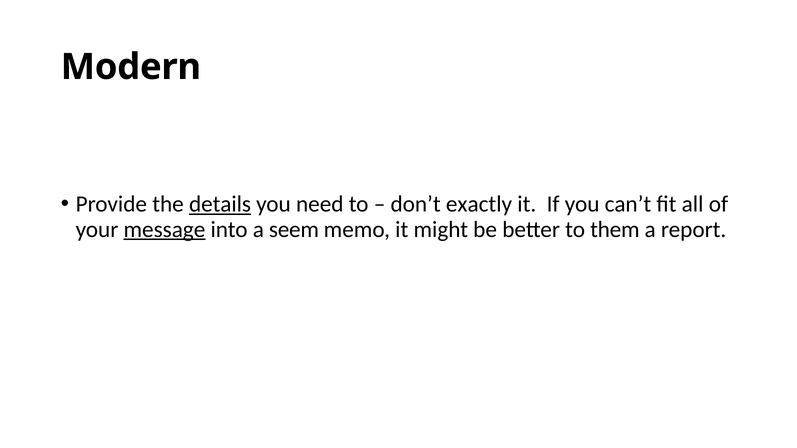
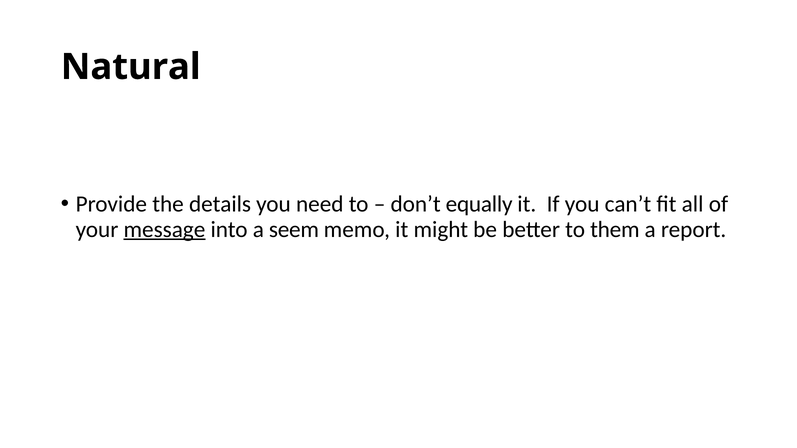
Modern: Modern -> Natural
details underline: present -> none
exactly: exactly -> equally
